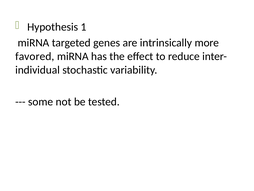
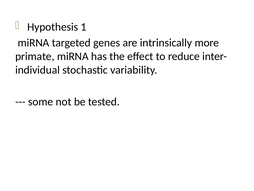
favored: favored -> primate
